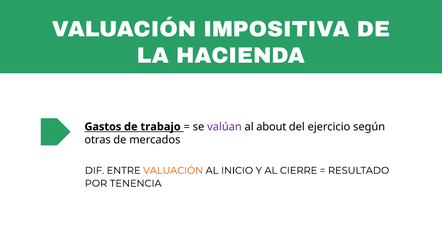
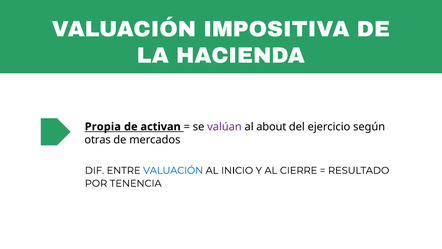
Gastos: Gastos -> Propia
trabajo: trabajo -> activan
VALUACIÓN at (173, 170) colour: orange -> blue
